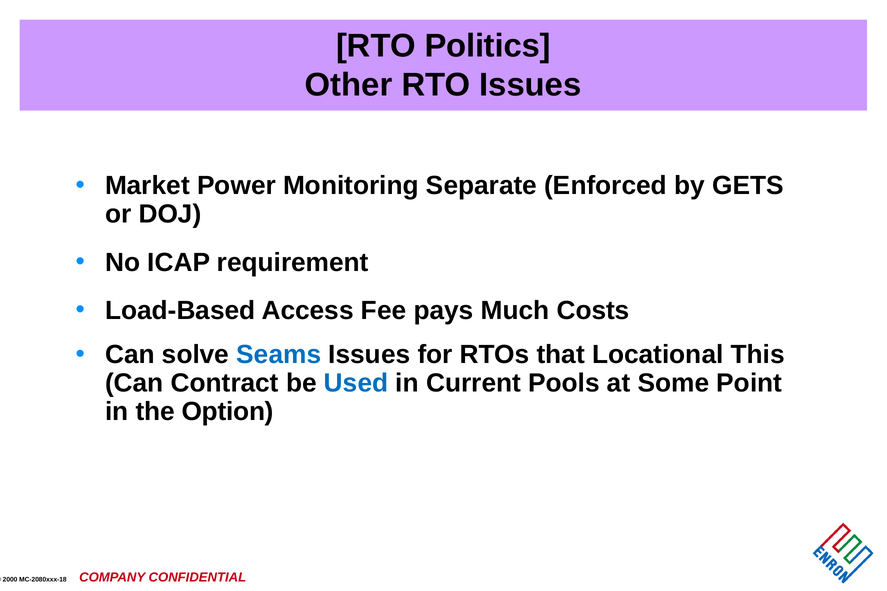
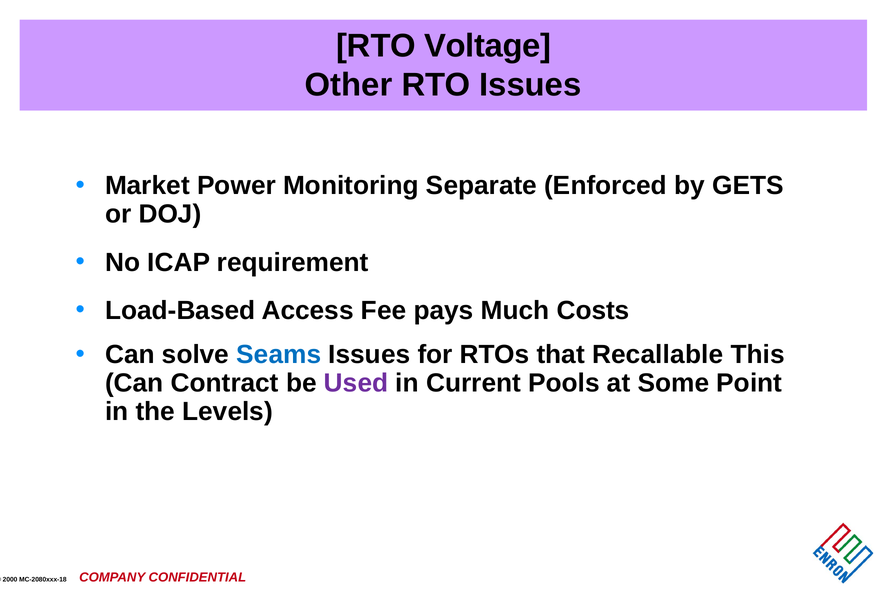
Politics: Politics -> Voltage
Locational: Locational -> Recallable
Used colour: blue -> purple
Option: Option -> Levels
